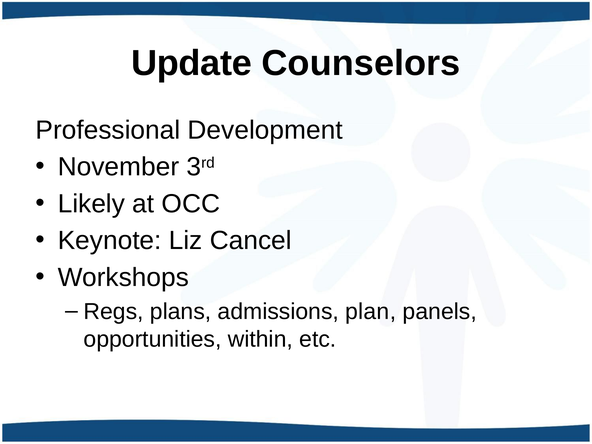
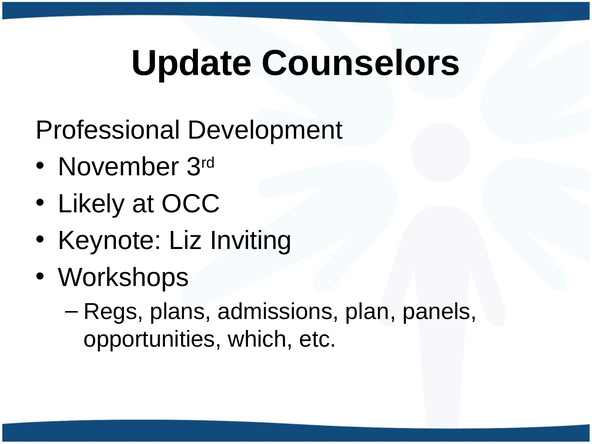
Cancel: Cancel -> Inviting
within: within -> which
